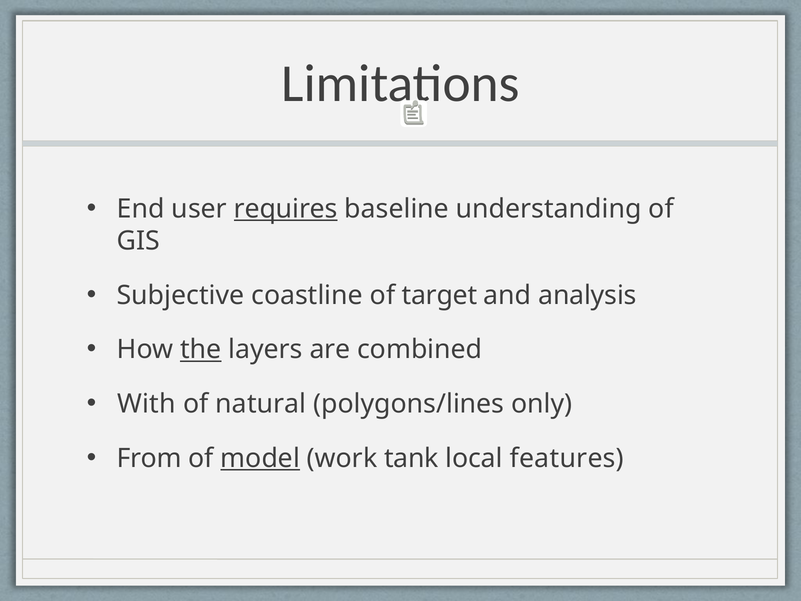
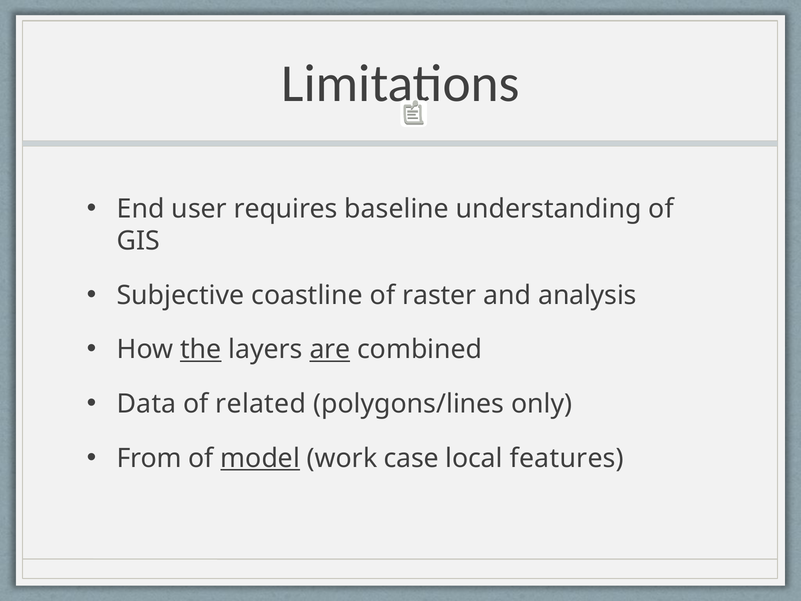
requires underline: present -> none
target: target -> raster
are underline: none -> present
With: With -> Data
natural: natural -> related
tank: tank -> case
